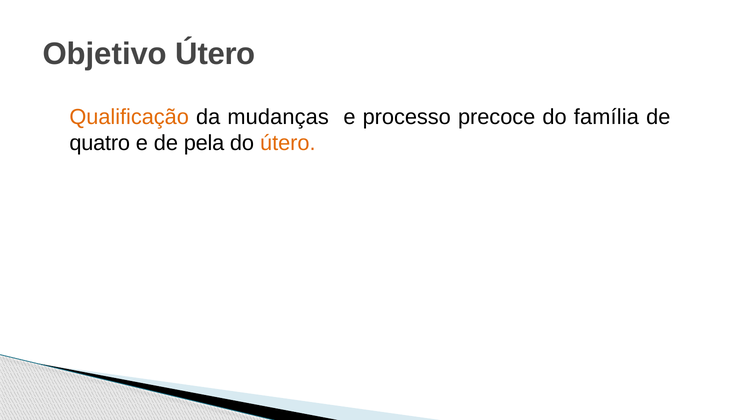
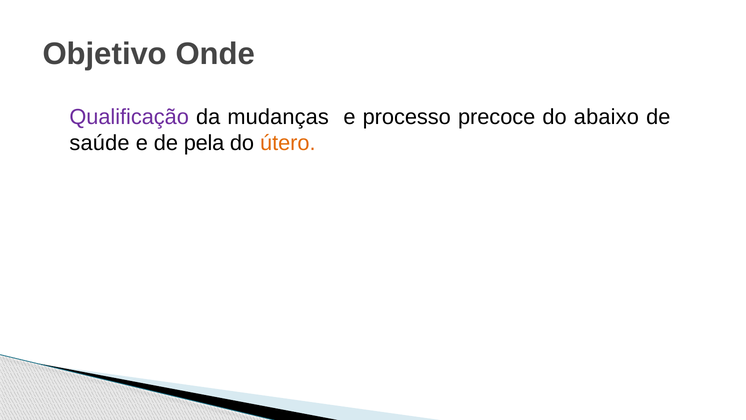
Objetivo Útero: Útero -> Onde
Qualificação colour: orange -> purple
família: família -> abaixo
quatro: quatro -> saúde
